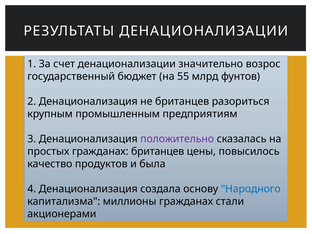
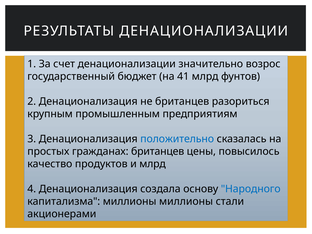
55: 55 -> 41
положительно colour: purple -> blue
и была: была -> млрд
миллионы гражданах: гражданах -> миллионы
